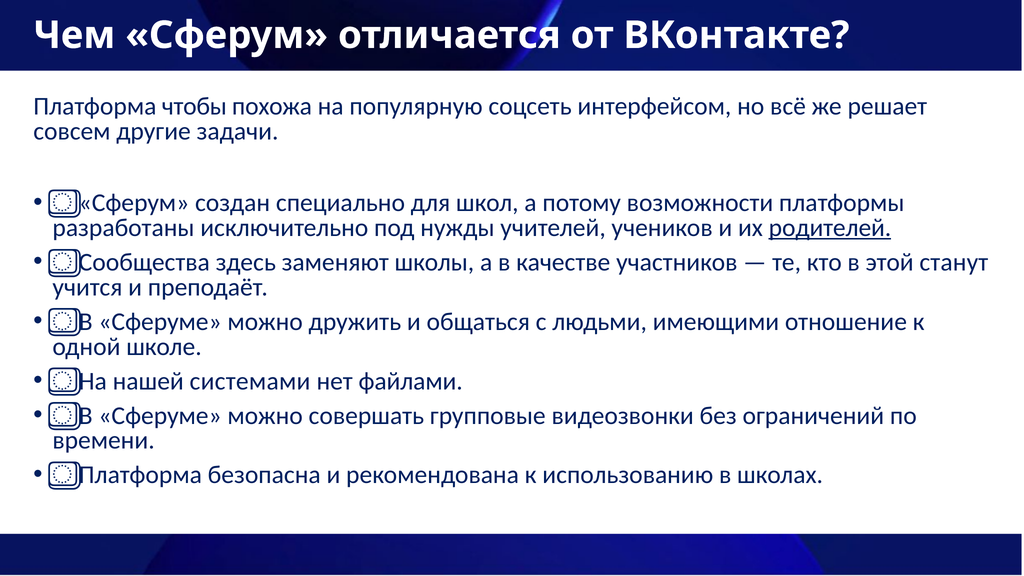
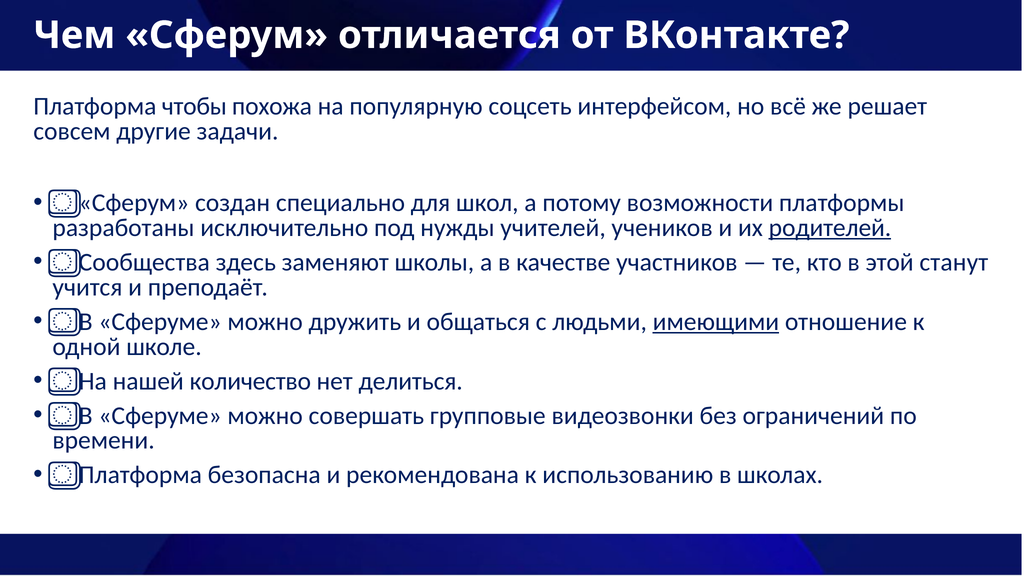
имеющими underline: none -> present
системами: системами -> количество
файлами: файлами -> делиться
